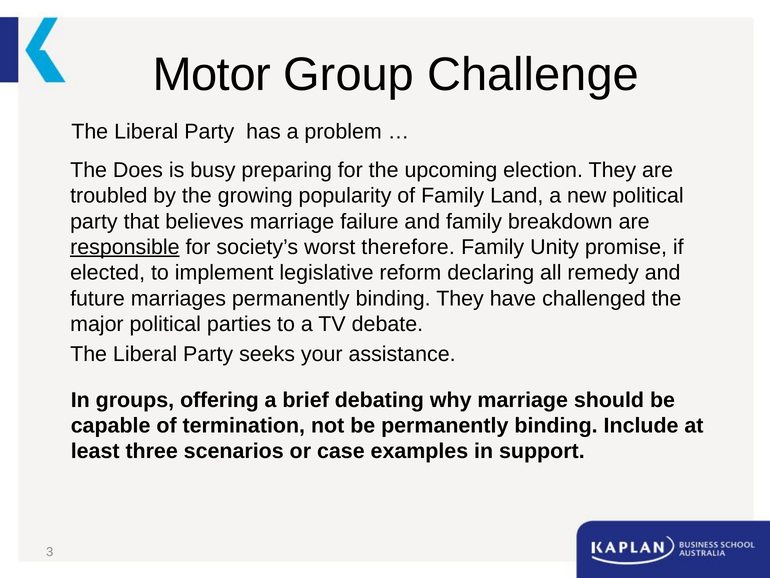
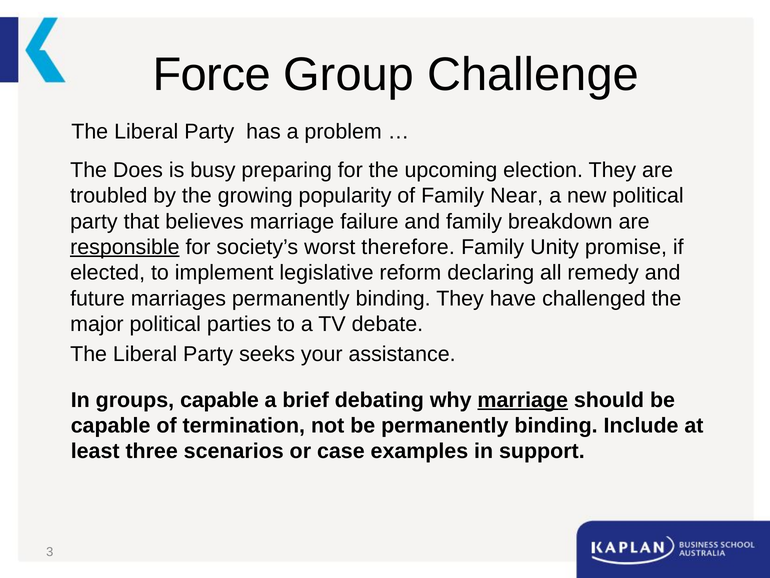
Motor: Motor -> Force
Land: Land -> Near
groups offering: offering -> capable
marriage at (523, 400) underline: none -> present
